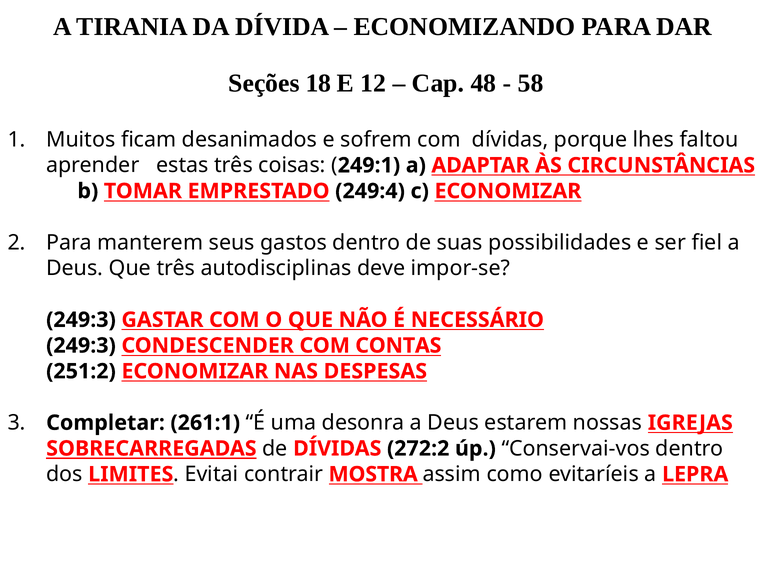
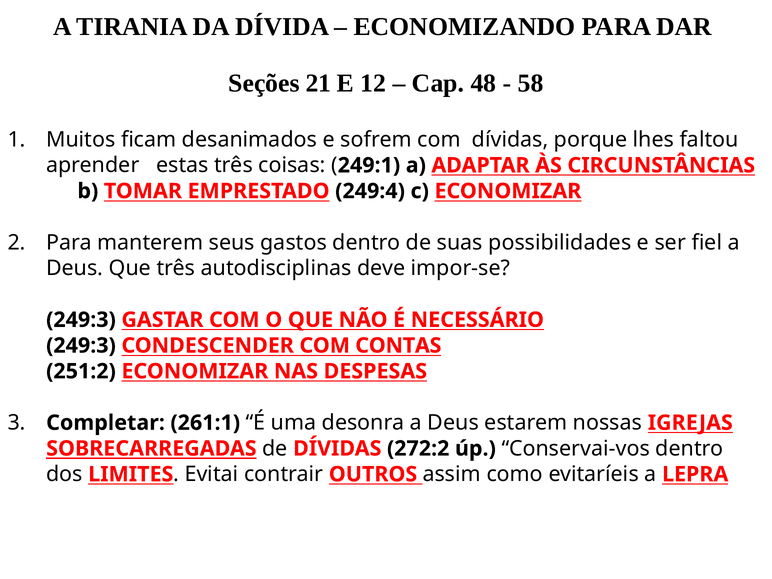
18: 18 -> 21
MOSTRA: MOSTRA -> OUTROS
